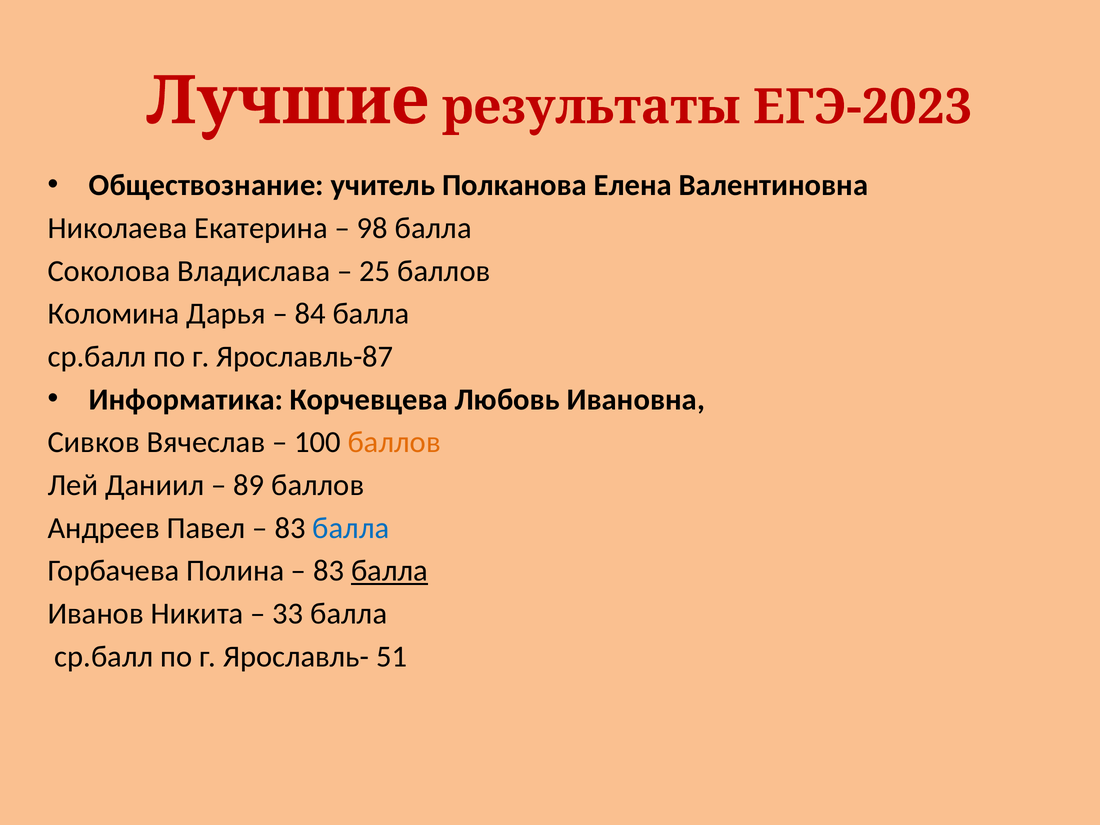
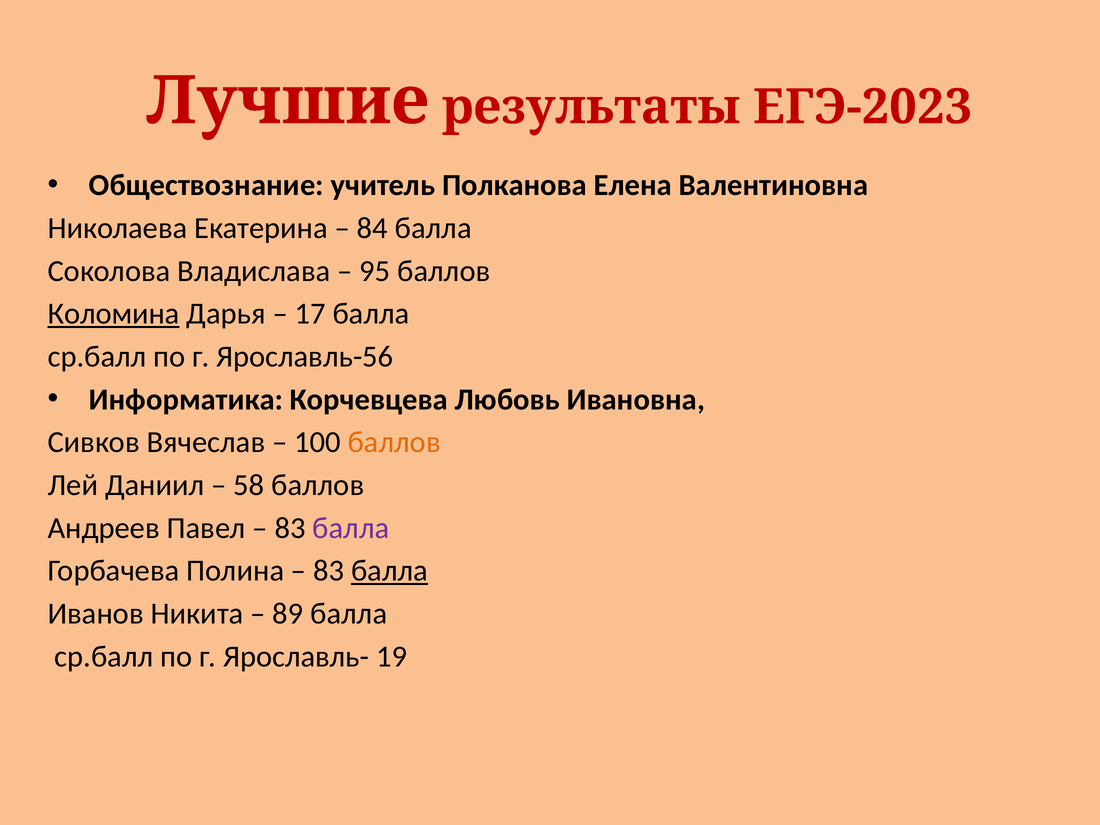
98: 98 -> 84
25: 25 -> 95
Коломина underline: none -> present
84: 84 -> 17
Ярославль-87: Ярославль-87 -> Ярославль-56
89: 89 -> 58
балла at (351, 528) colour: blue -> purple
33: 33 -> 89
51: 51 -> 19
